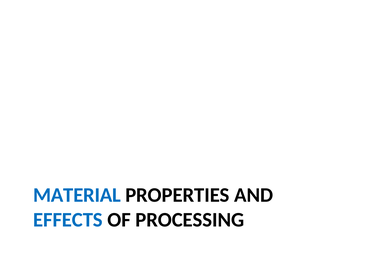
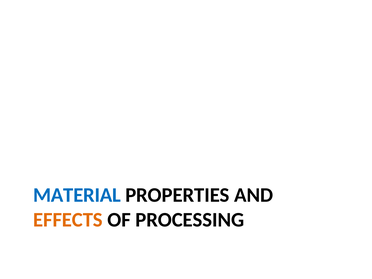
EFFECTS colour: blue -> orange
